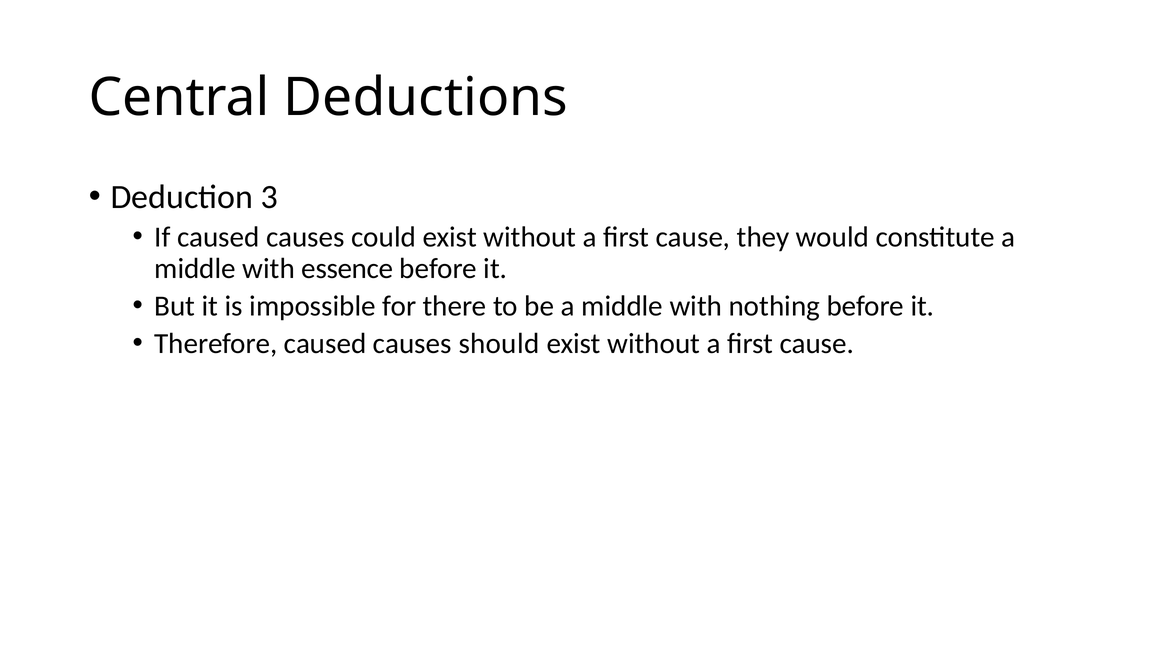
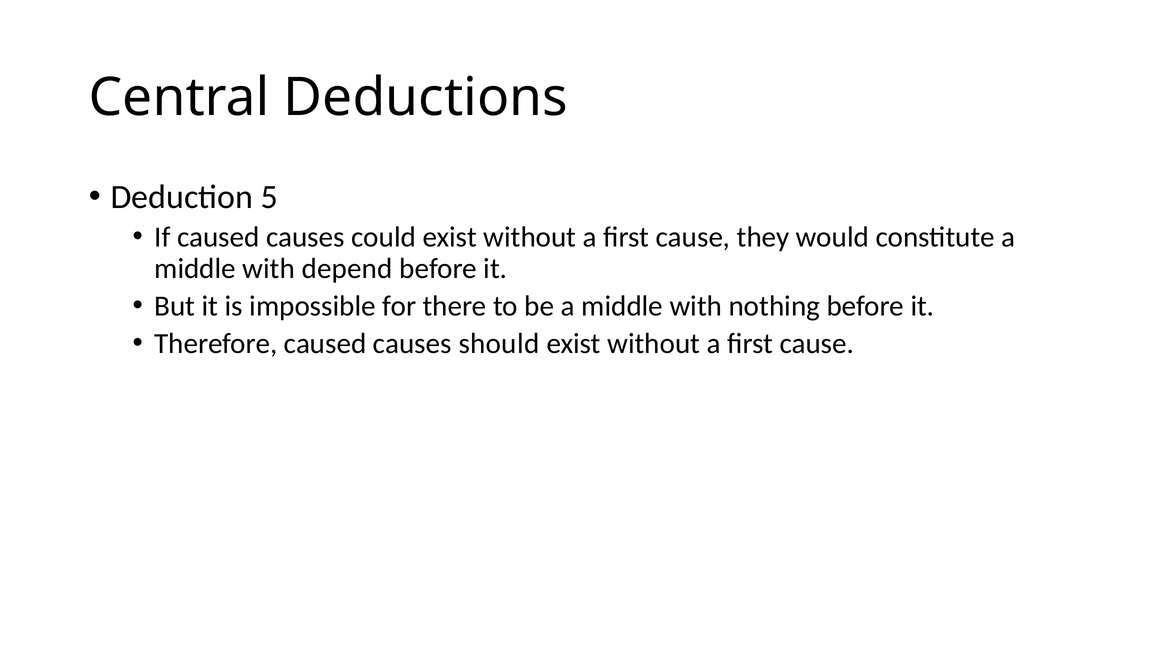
3: 3 -> 5
essence: essence -> depend
